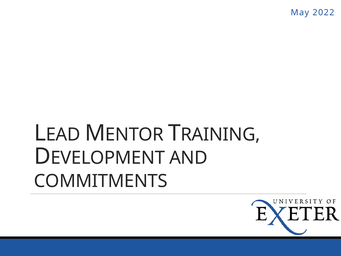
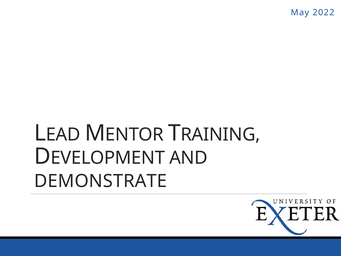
COMMITMENTS: COMMITMENTS -> DEMONSTRATE
